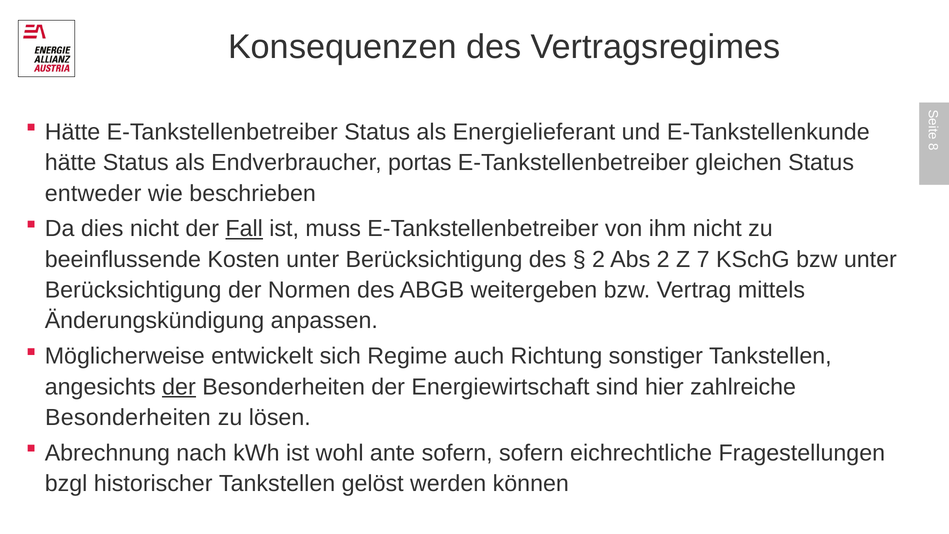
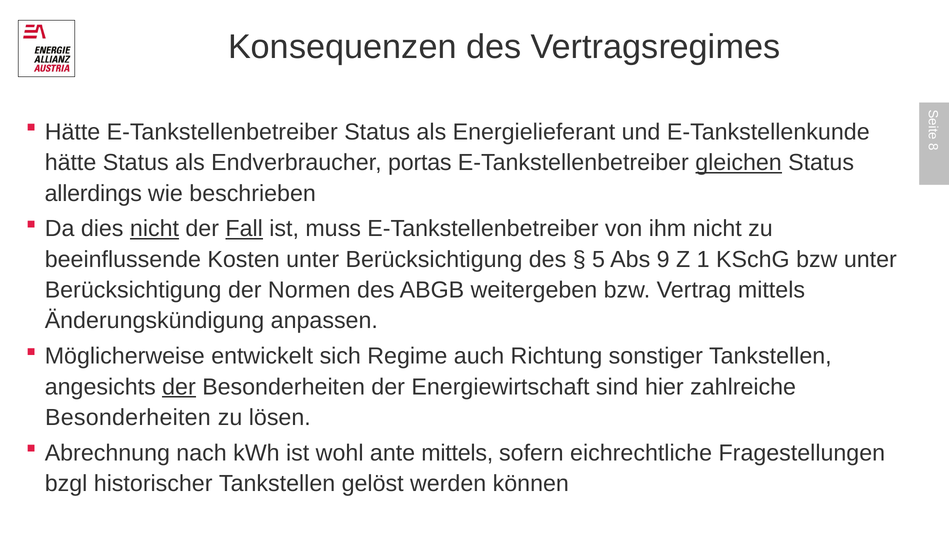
gleichen underline: none -> present
entweder: entweder -> allerdings
nicht at (154, 229) underline: none -> present
2 at (599, 259): 2 -> 5
Abs 2: 2 -> 9
7: 7 -> 1
ante sofern: sofern -> mittels
